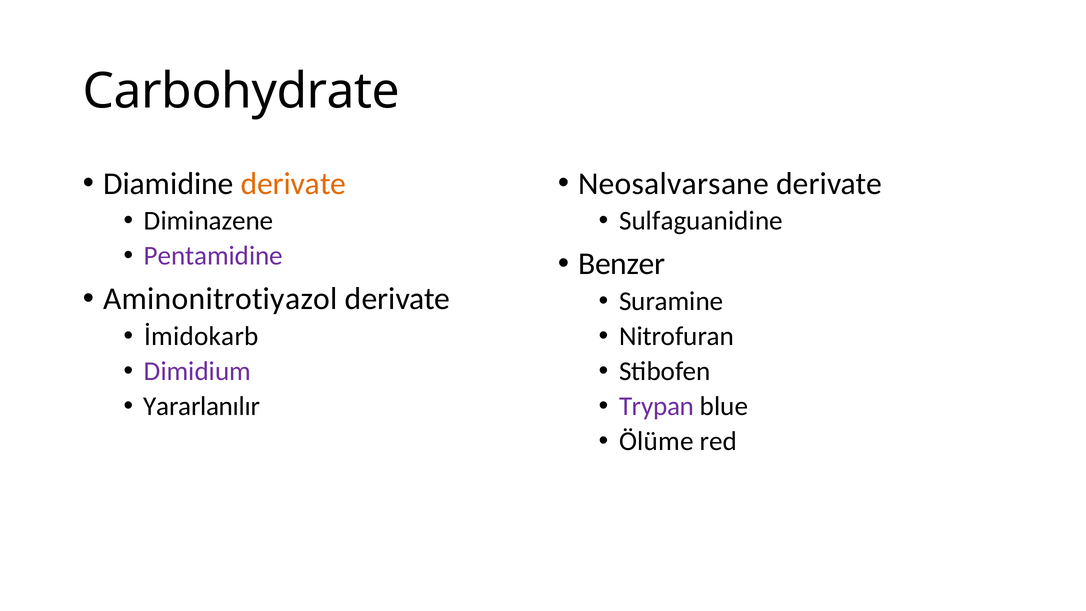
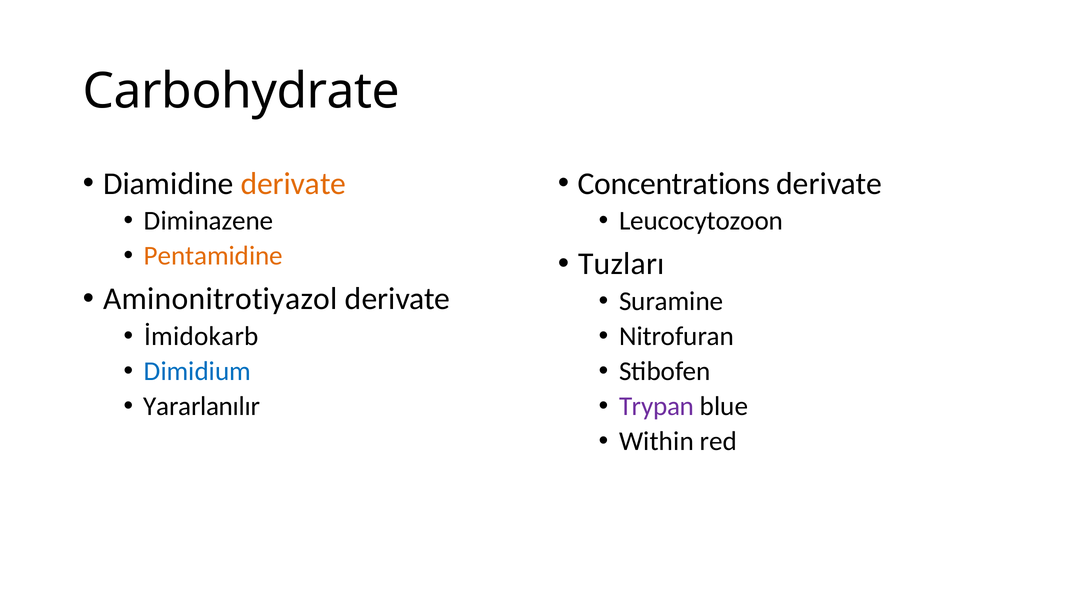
Neosalvarsane: Neosalvarsane -> Concentrations
Sulfaguanidine: Sulfaguanidine -> Leucocytozoon
Pentamidine colour: purple -> orange
Benzer: Benzer -> Tuzları
Dimidium colour: purple -> blue
Ölüme: Ölüme -> Within
